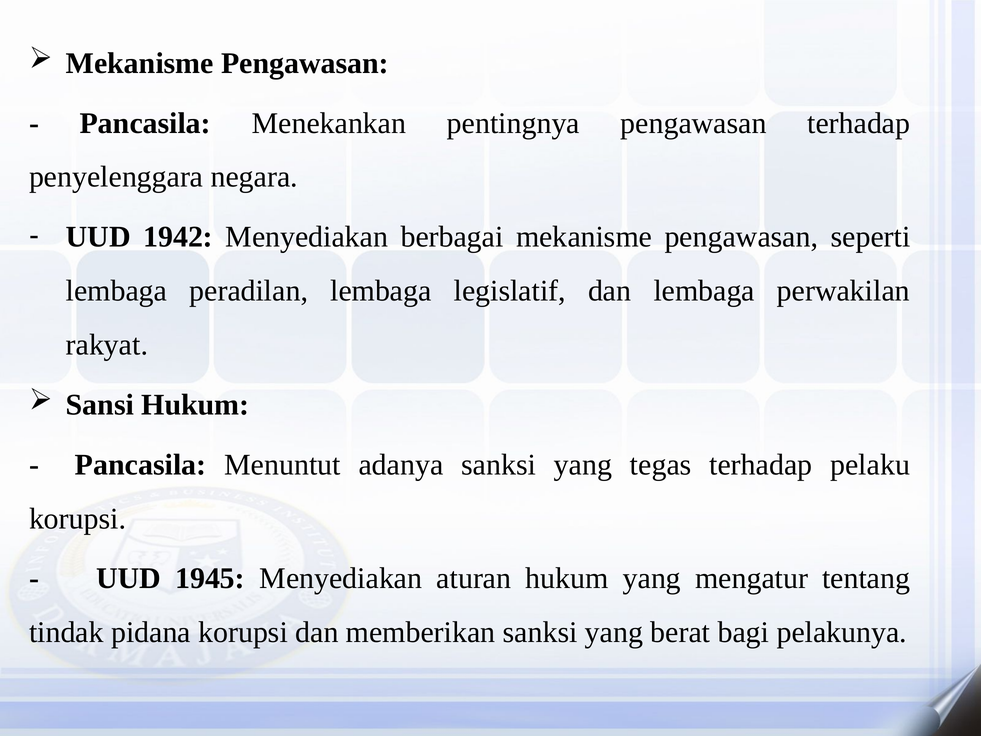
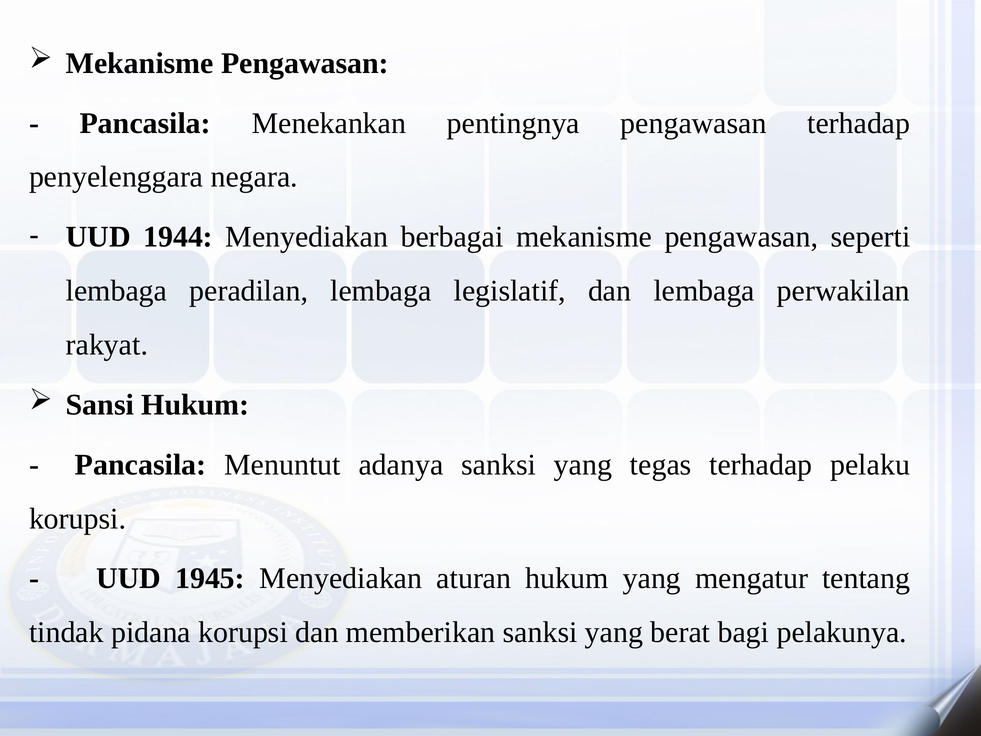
1942: 1942 -> 1944
